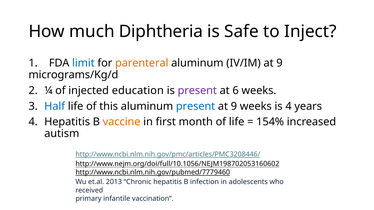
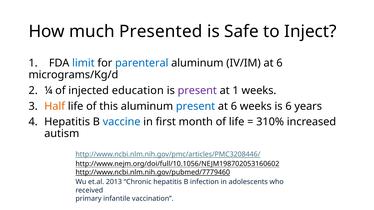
Diphtheria: Diphtheria -> Presented
parenteral colour: orange -> blue
IV/IM at 9: 9 -> 6
at 6: 6 -> 1
Half colour: blue -> orange
9 at (234, 106): 9 -> 6
is 4: 4 -> 6
vaccine colour: orange -> blue
154%: 154% -> 310%
